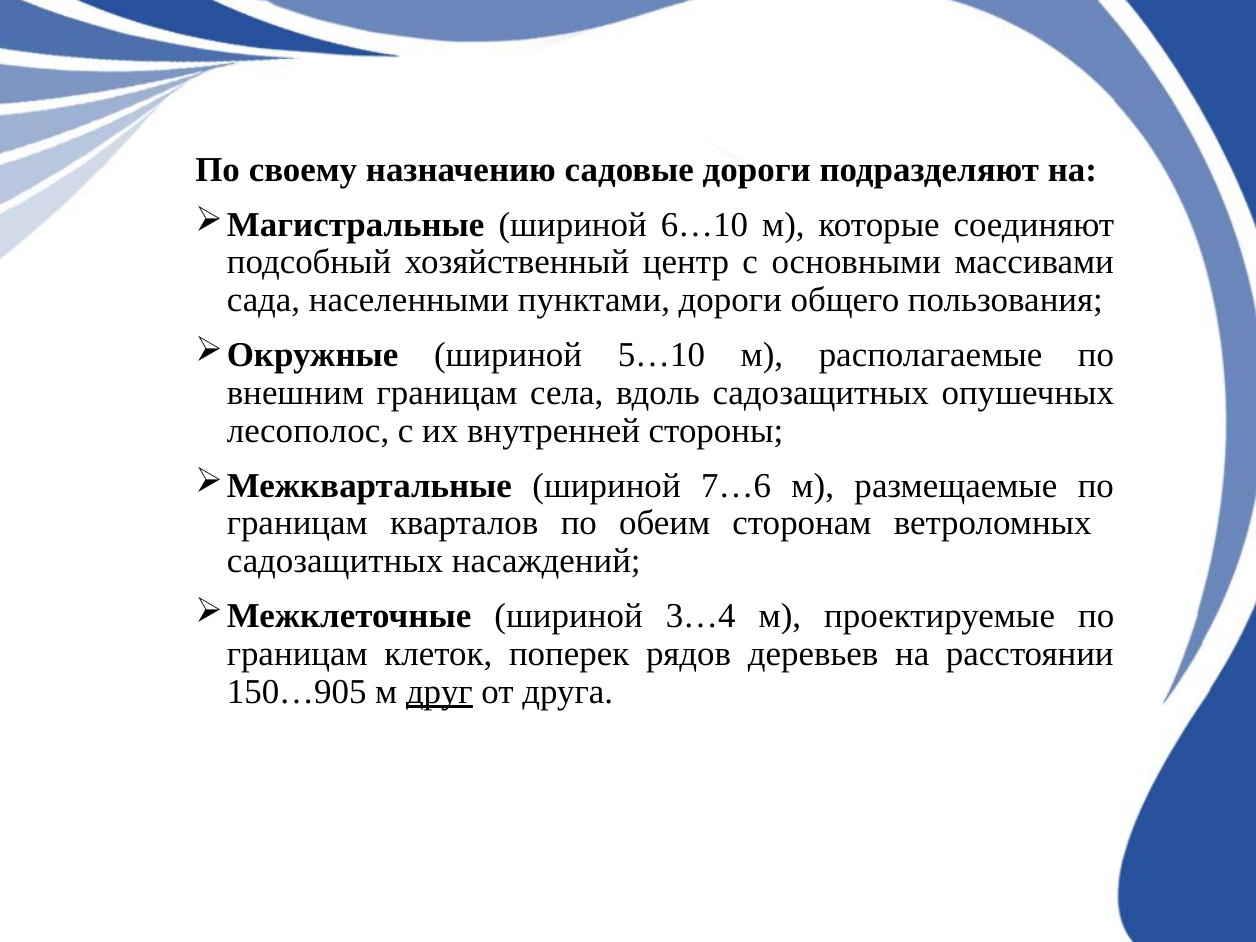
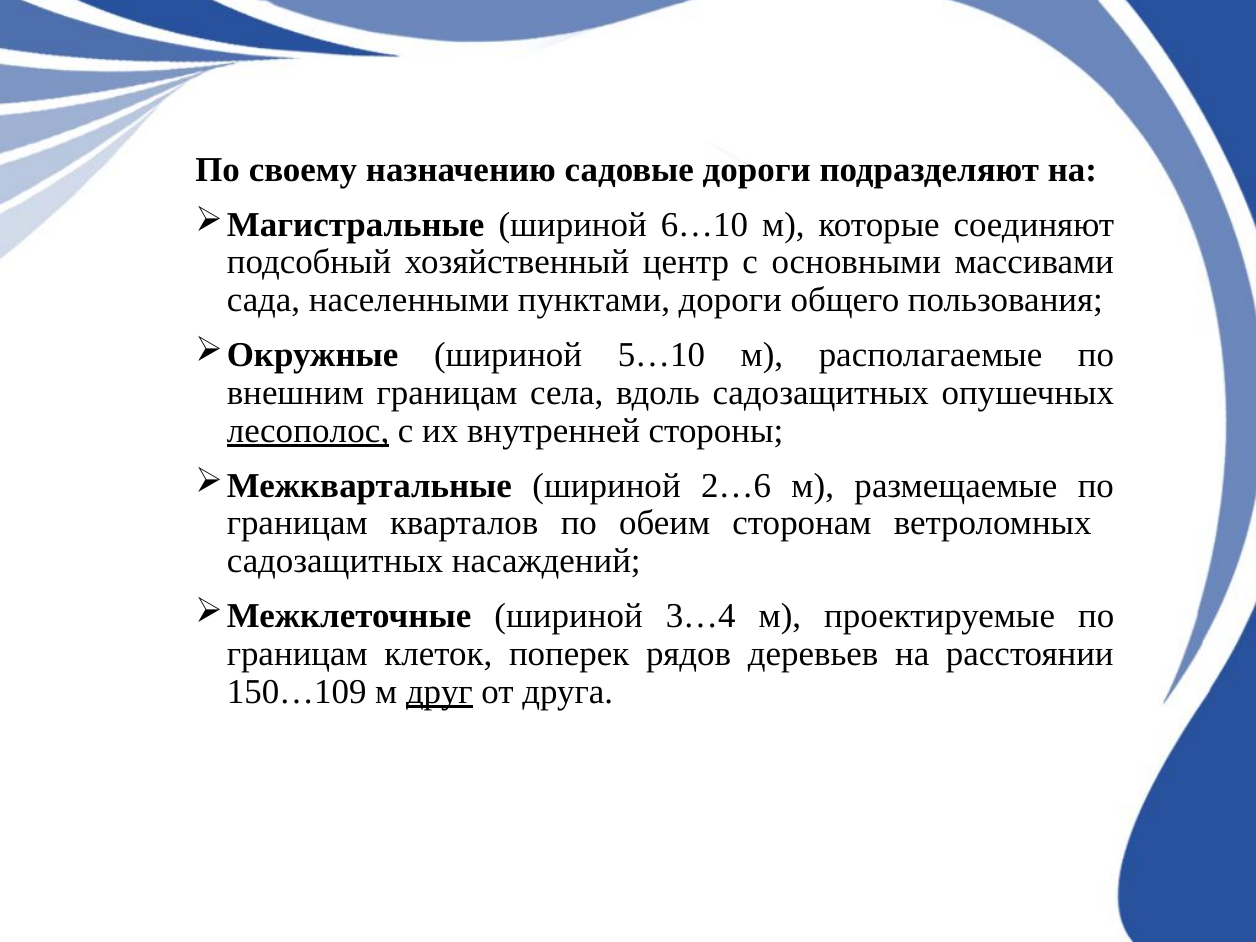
лесополос underline: none -> present
7…6: 7…6 -> 2…6
150…905: 150…905 -> 150…109
